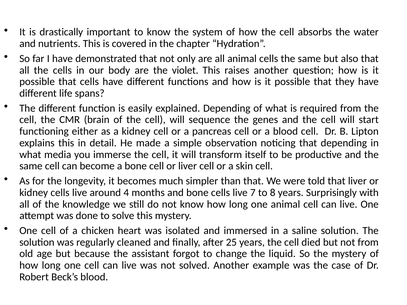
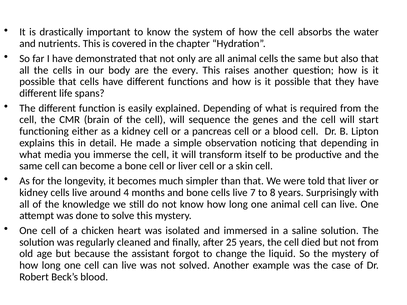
violet: violet -> every
